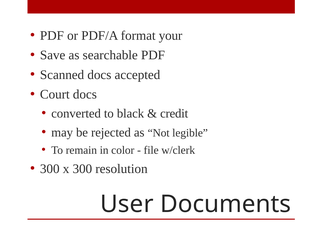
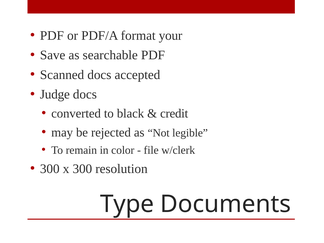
Court: Court -> Judge
User: User -> Type
